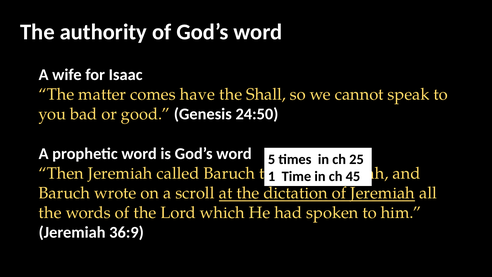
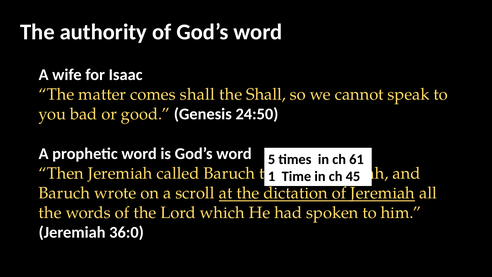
comes have: have -> shall
25: 25 -> 61
36:9: 36:9 -> 36:0
